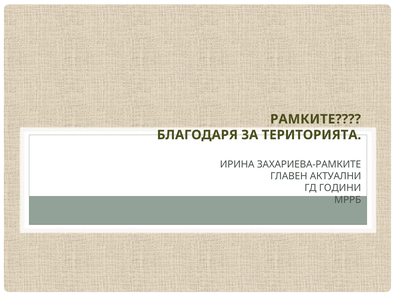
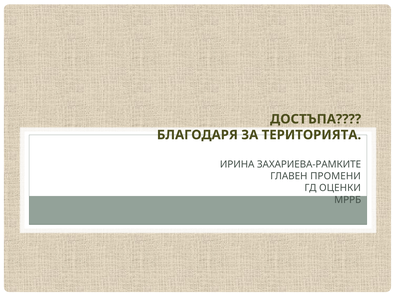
РАМКИТЕ: РАМКИТЕ -> ДОСТЪПА
АКТУАЛНИ: АКТУАЛНИ -> ПРОМЕНИ
ГОДИНИ: ГОДИНИ -> ОЦЕНКИ
